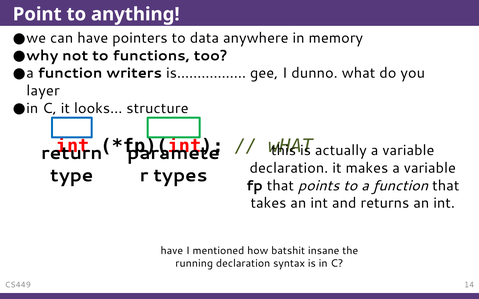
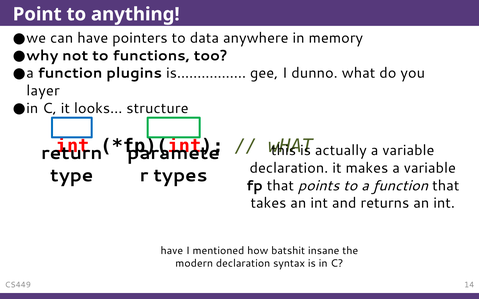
writers: writers -> plugins
running: running -> modern
